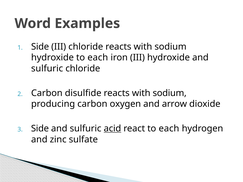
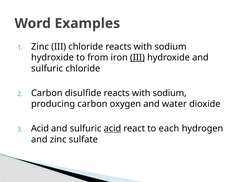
Side at (40, 47): Side -> Zinc
hydroxide to each: each -> from
III at (137, 58) underline: none -> present
arrow: arrow -> water
Side at (40, 129): Side -> Acid
